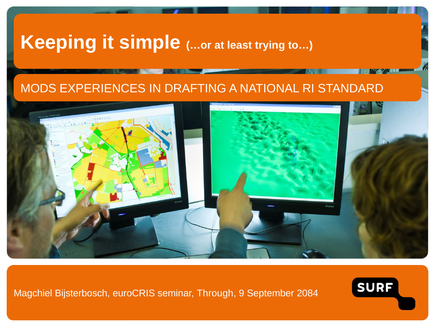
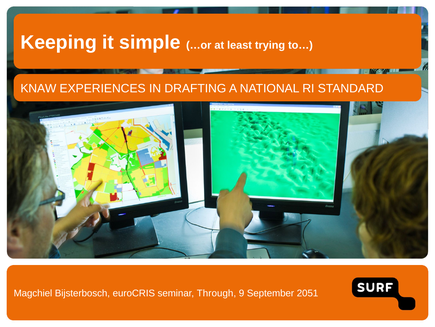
MODS: MODS -> KNAW
2084: 2084 -> 2051
